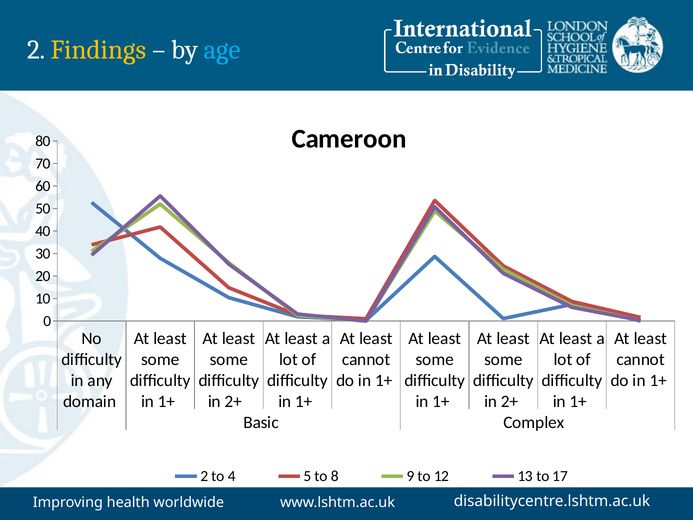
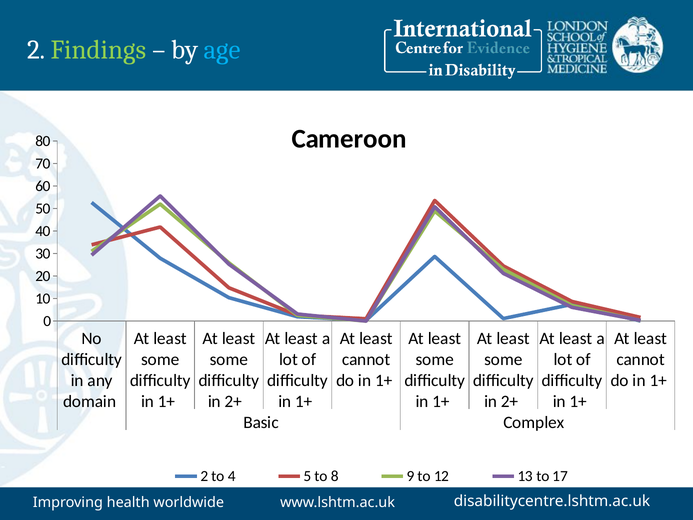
Findings colour: yellow -> light green
